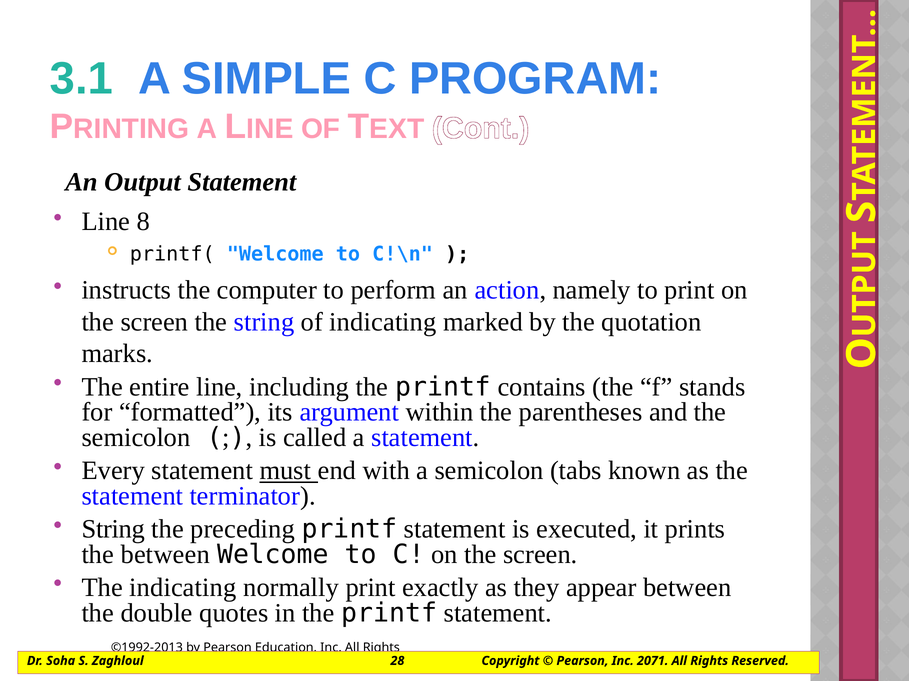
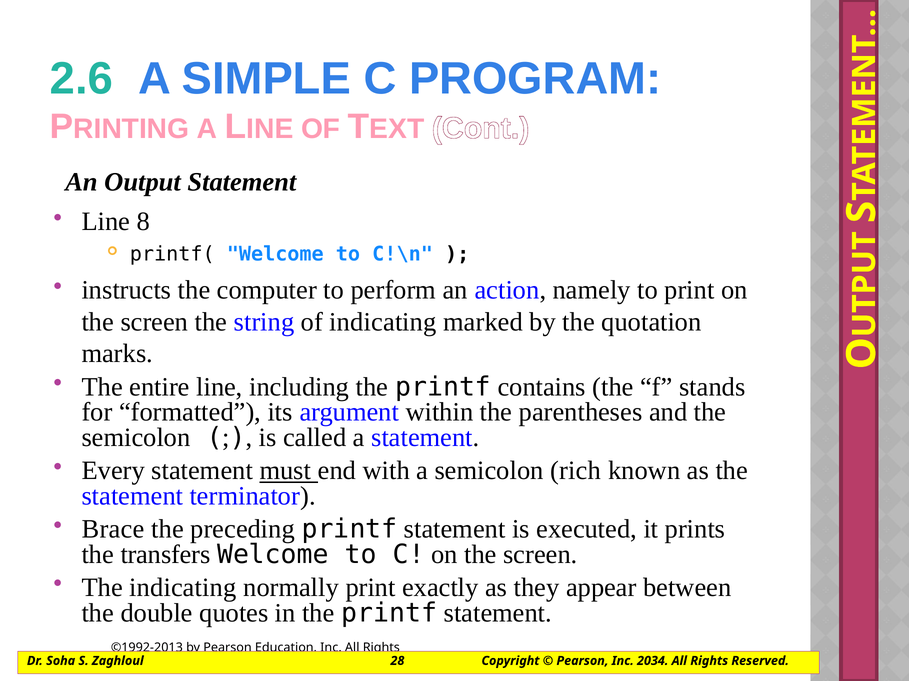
3.1: 3.1 -> 2.6
tabs: tabs -> rich
String at (113, 530): String -> Brace
the between: between -> transfers
2071: 2071 -> 2034
